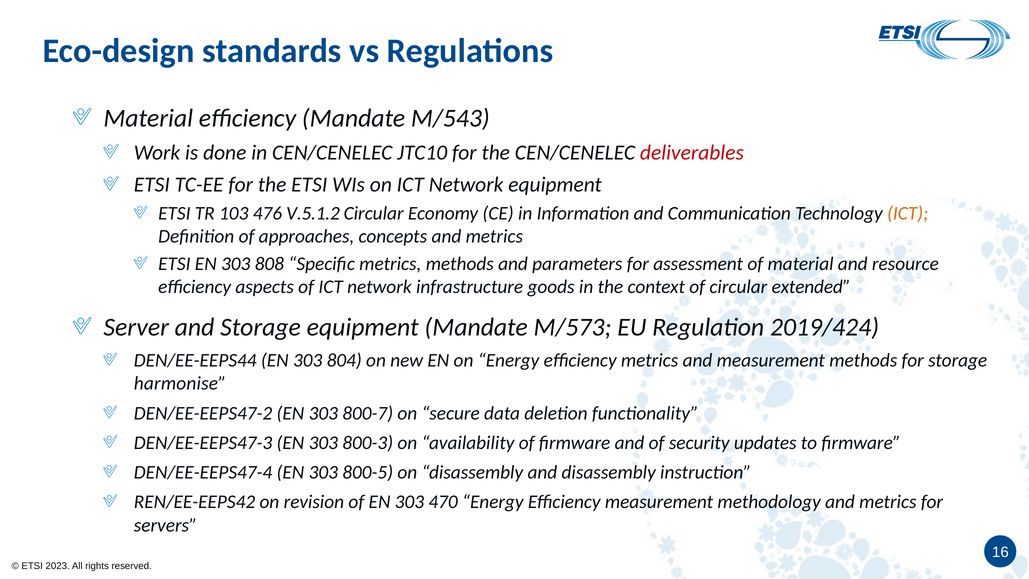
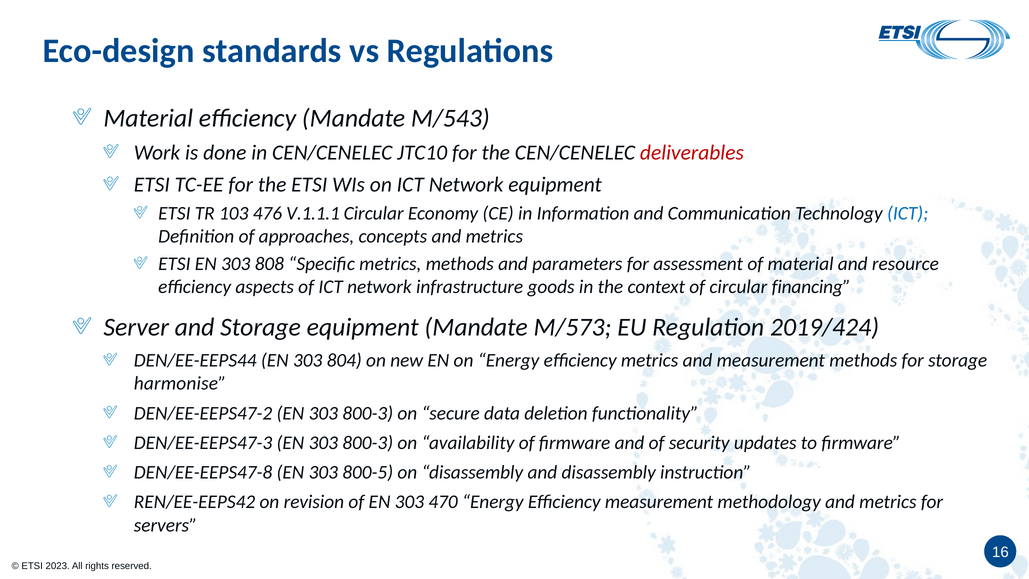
V.5.1.2: V.5.1.2 -> V.1.1.1
ICT at (908, 213) colour: orange -> blue
extended: extended -> financing
DEN/EE-EEPS47-2 EN 303 800-7: 800-7 -> 800-3
DEN/EE-EEPS47-4: DEN/EE-EEPS47-4 -> DEN/EE-EEPS47-8
